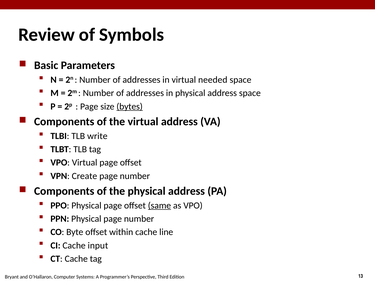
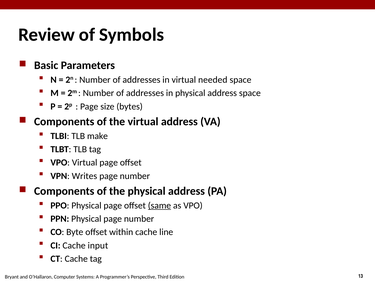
bytes underline: present -> none
write: write -> make
Create: Create -> Writes
